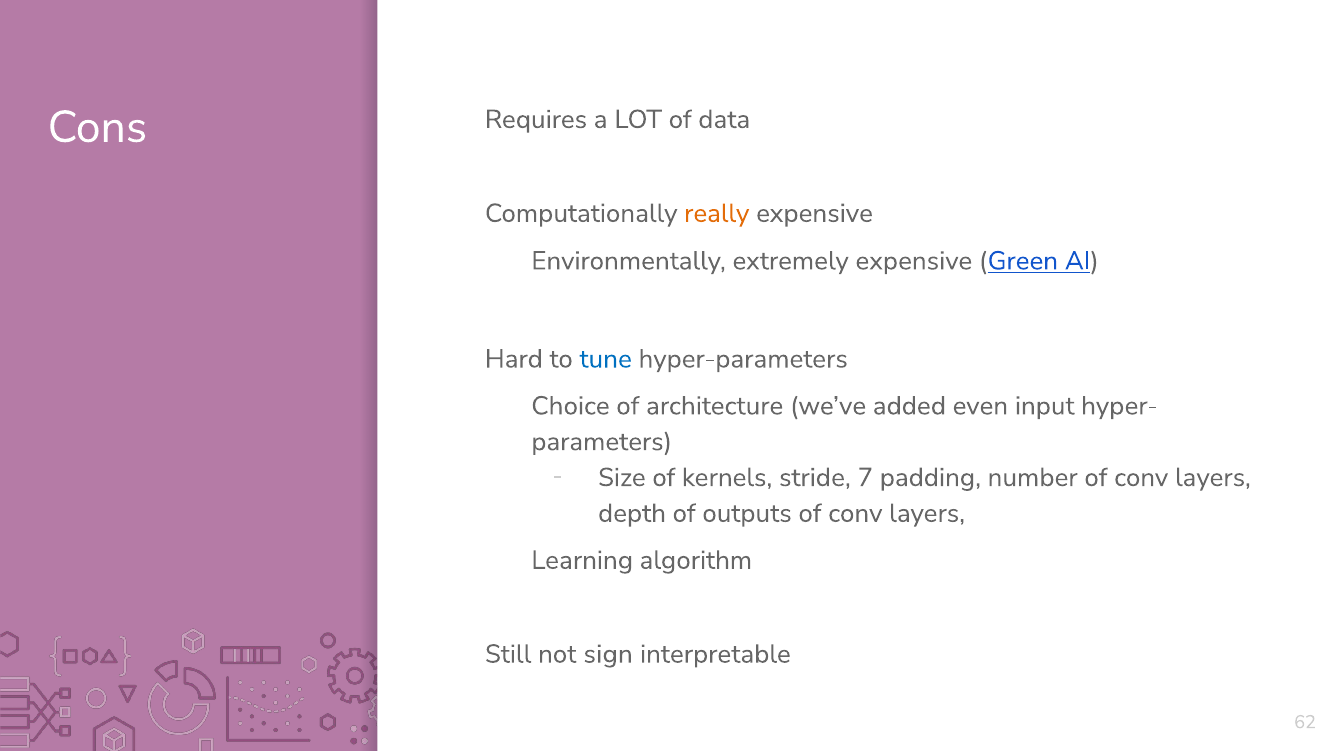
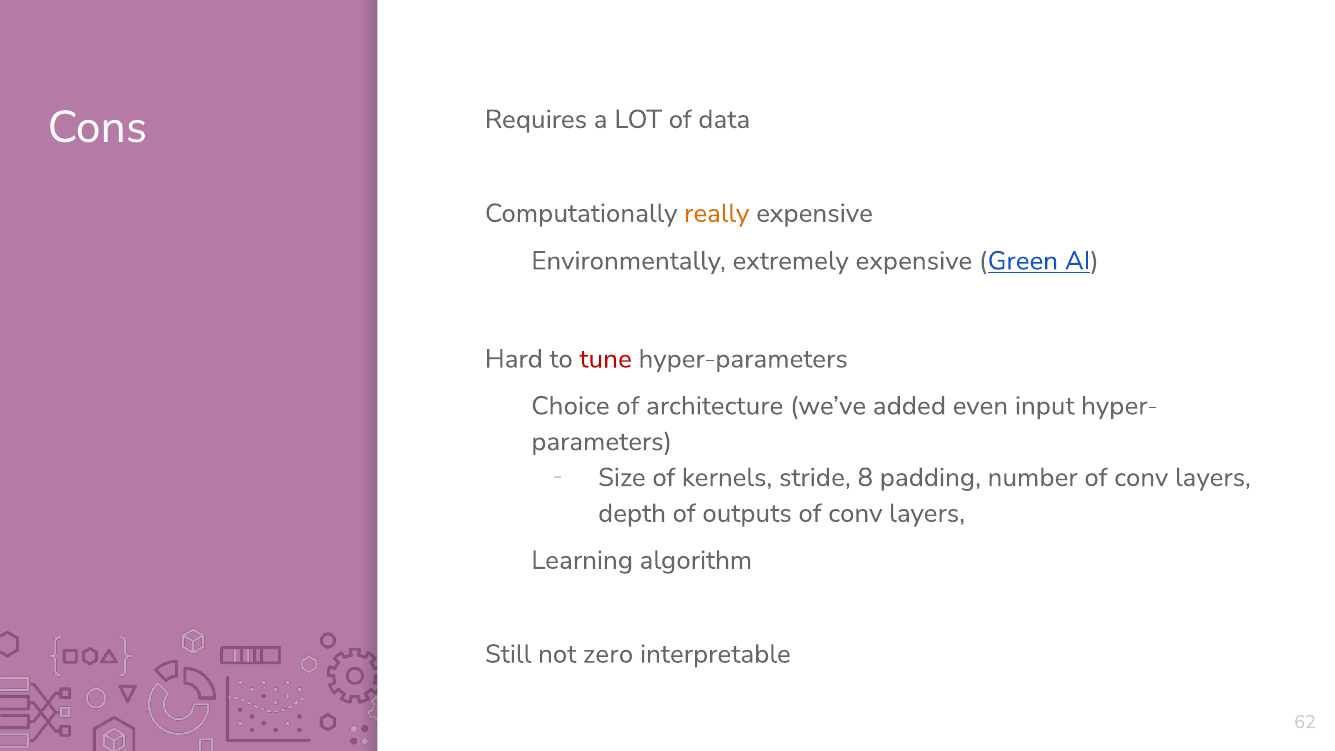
tune colour: blue -> red
7: 7 -> 8
sign: sign -> zero
